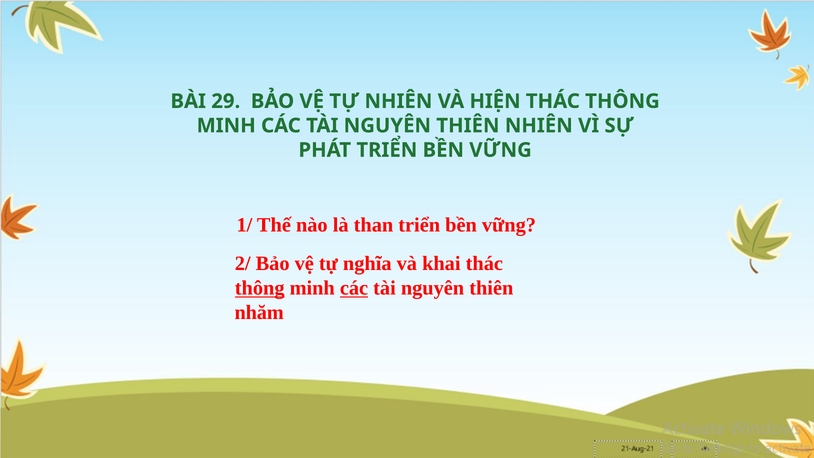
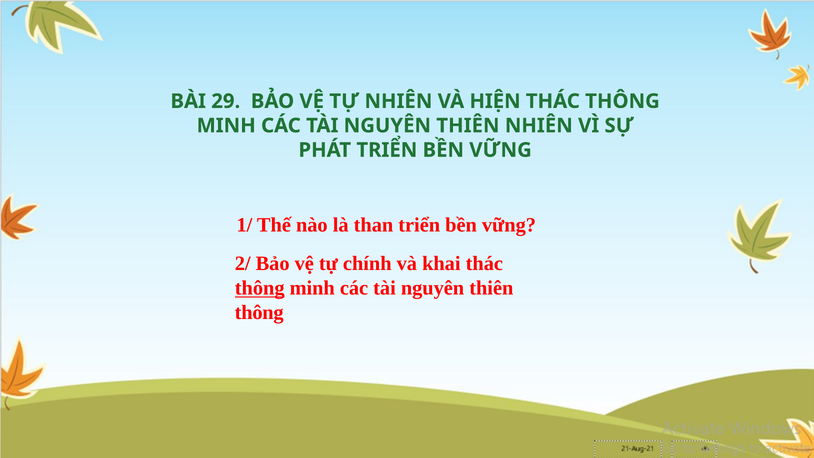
nghĩa: nghĩa -> chính
các at (354, 288) underline: present -> none
nhăm at (259, 313): nhăm -> thông
